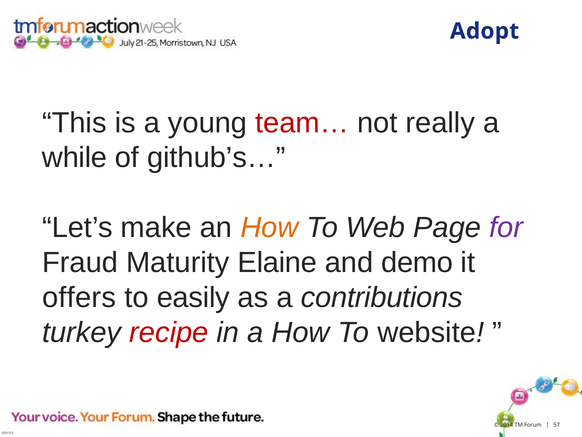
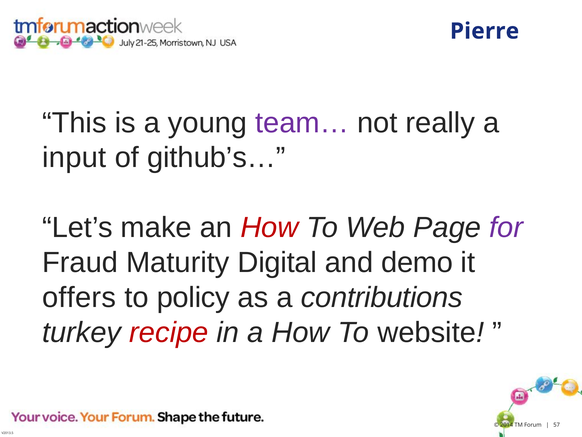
Adopt: Adopt -> Pierre
team… colour: red -> purple
while: while -> input
How at (269, 227) colour: orange -> red
Elaine: Elaine -> Digital
easily: easily -> policy
